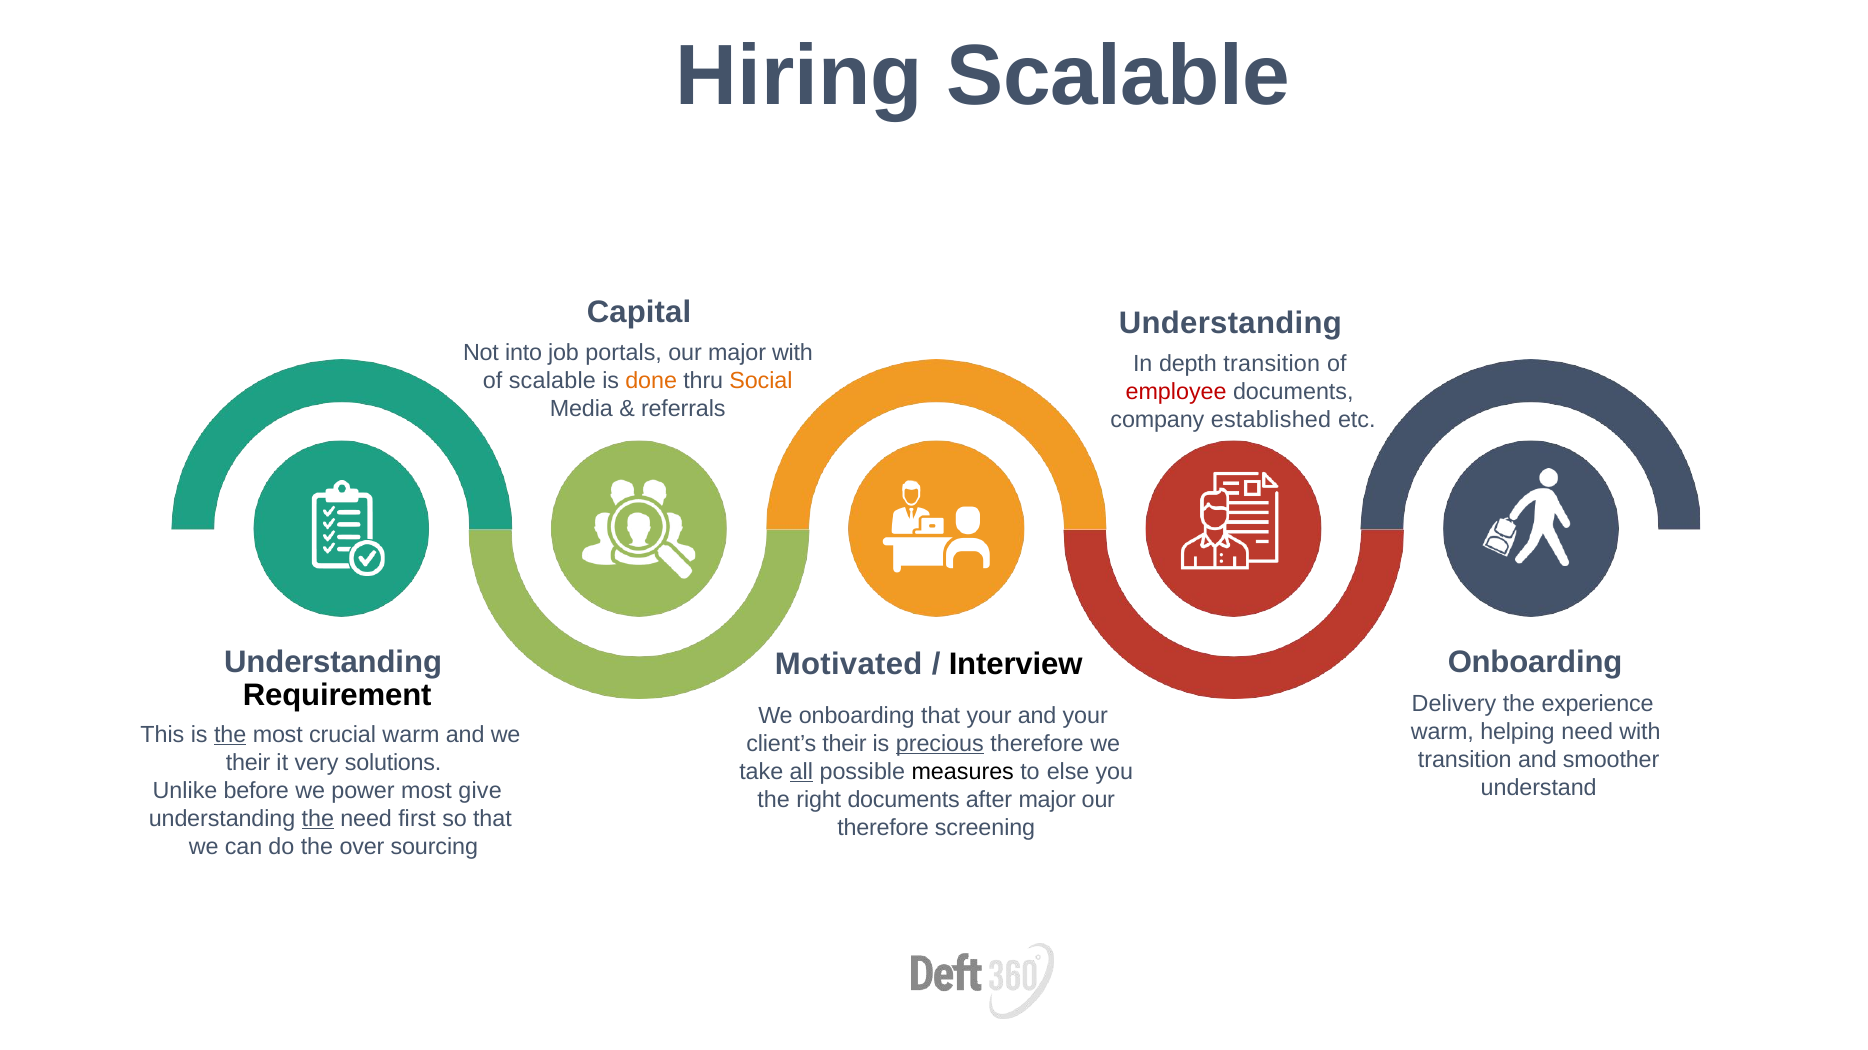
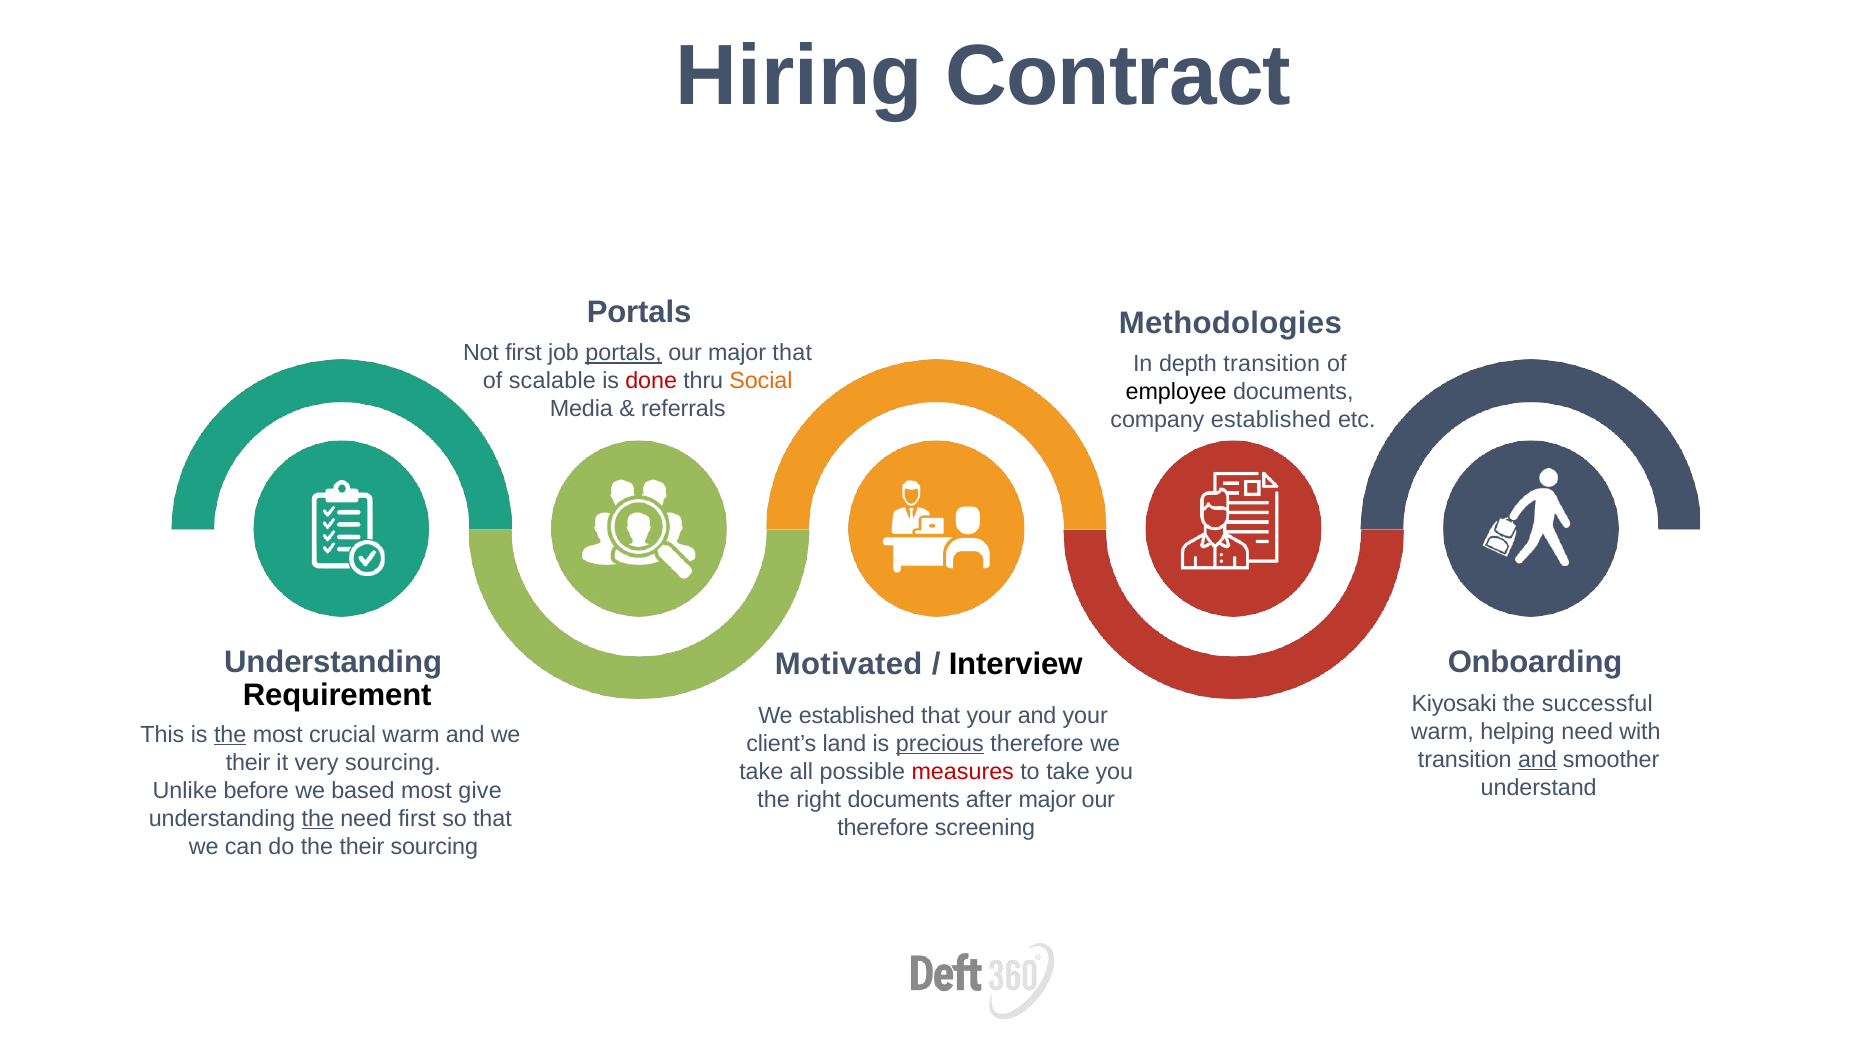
Hiring Scalable: Scalable -> Contract
Capital at (639, 312): Capital -> Portals
Understanding at (1230, 323): Understanding -> Methodologies
Not into: into -> first
portals at (624, 353) underline: none -> present
major with: with -> that
done colour: orange -> red
employee colour: red -> black
Delivery: Delivery -> Kiyosaki
experience: experience -> successful
We onboarding: onboarding -> established
client’s their: their -> land
and at (1537, 760) underline: none -> present
very solutions: solutions -> sourcing
all underline: present -> none
measures colour: black -> red
to else: else -> take
power: power -> based
the over: over -> their
